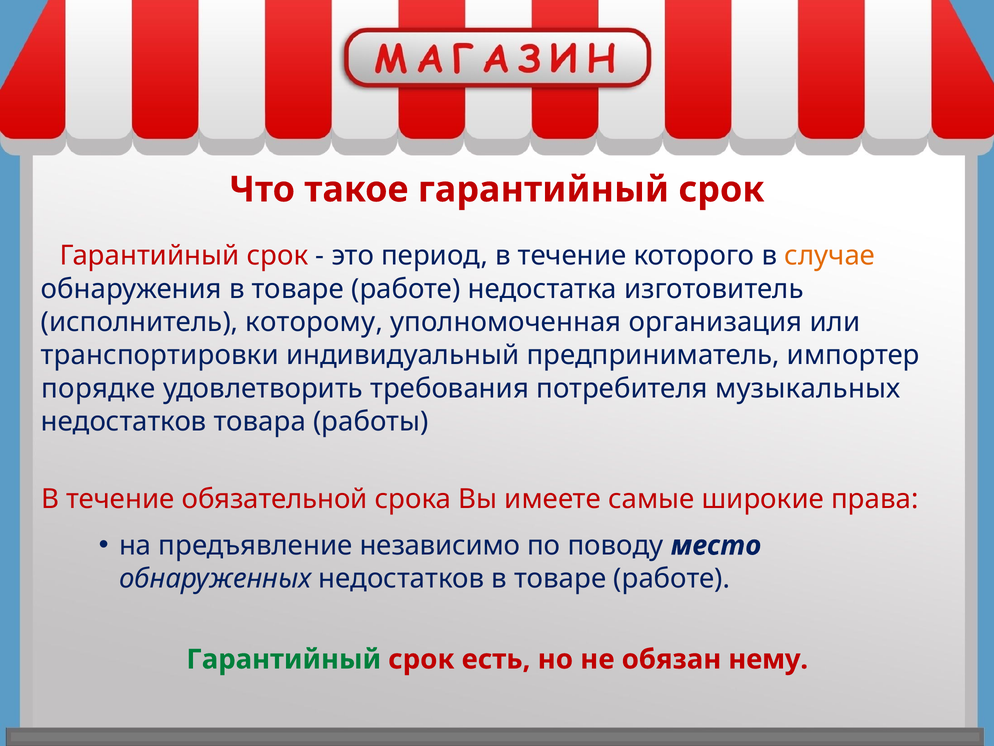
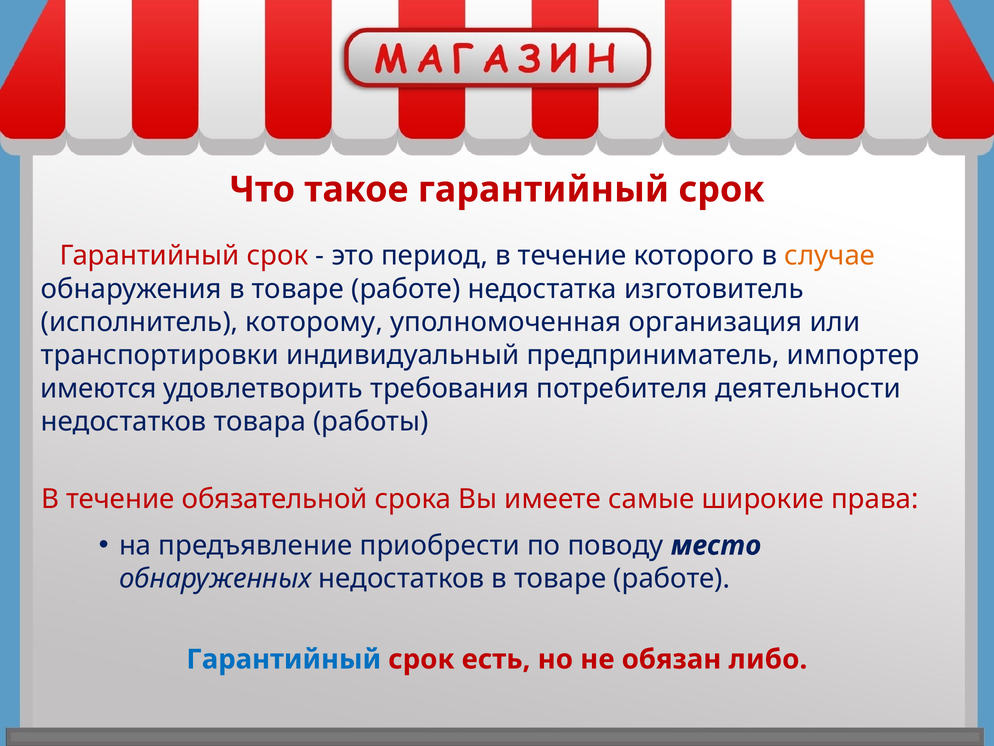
порядке: порядке -> имеются
музыкальных: музыкальных -> деятельности
независимо: независимо -> приобрести
Гарантийный at (284, 659) colour: green -> blue
нему: нему -> либо
